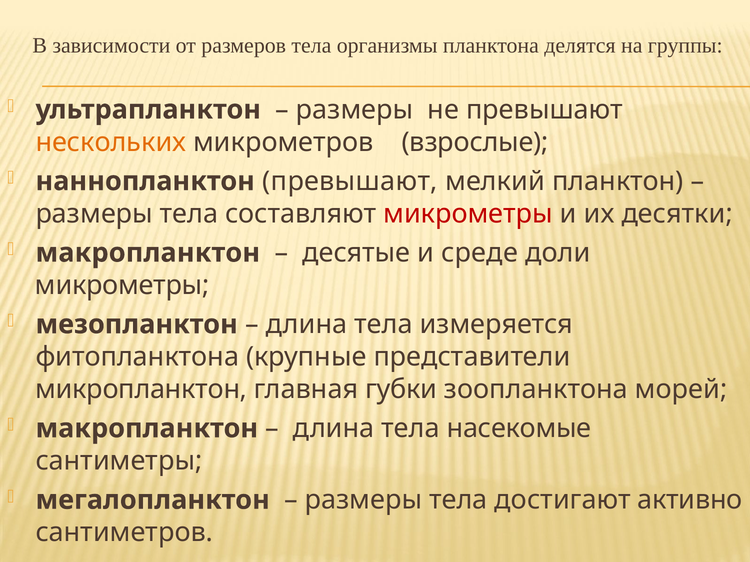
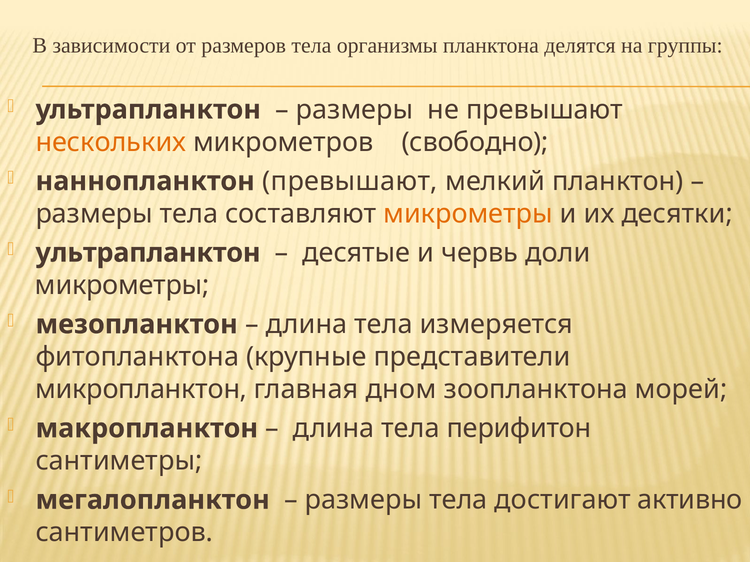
взрослые: взрослые -> свободно
микрометры at (468, 214) colour: red -> orange
макропланктон at (148, 253): макропланктон -> ультрапланктон
среде: среде -> червь
губки: губки -> дном
насекомые: насекомые -> перифитон
